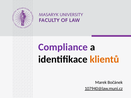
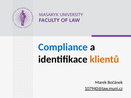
Compliance colour: purple -> blue
